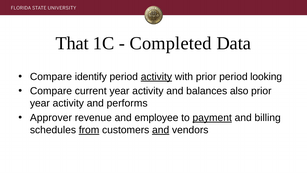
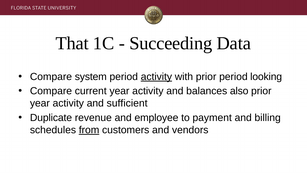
Completed: Completed -> Succeeding
identify: identify -> system
performs: performs -> sufficient
Approver: Approver -> Duplicate
payment underline: present -> none
and at (161, 130) underline: present -> none
